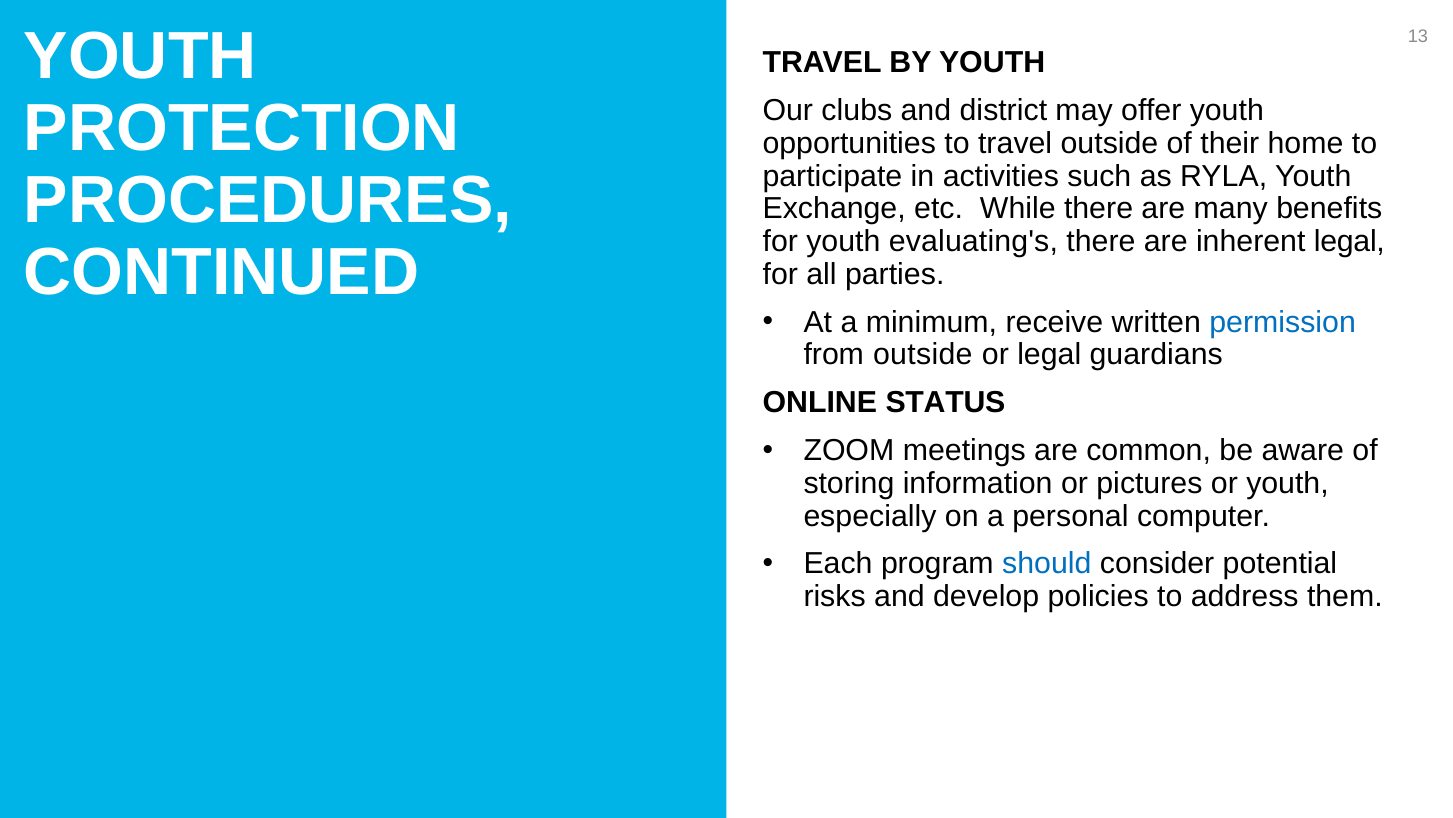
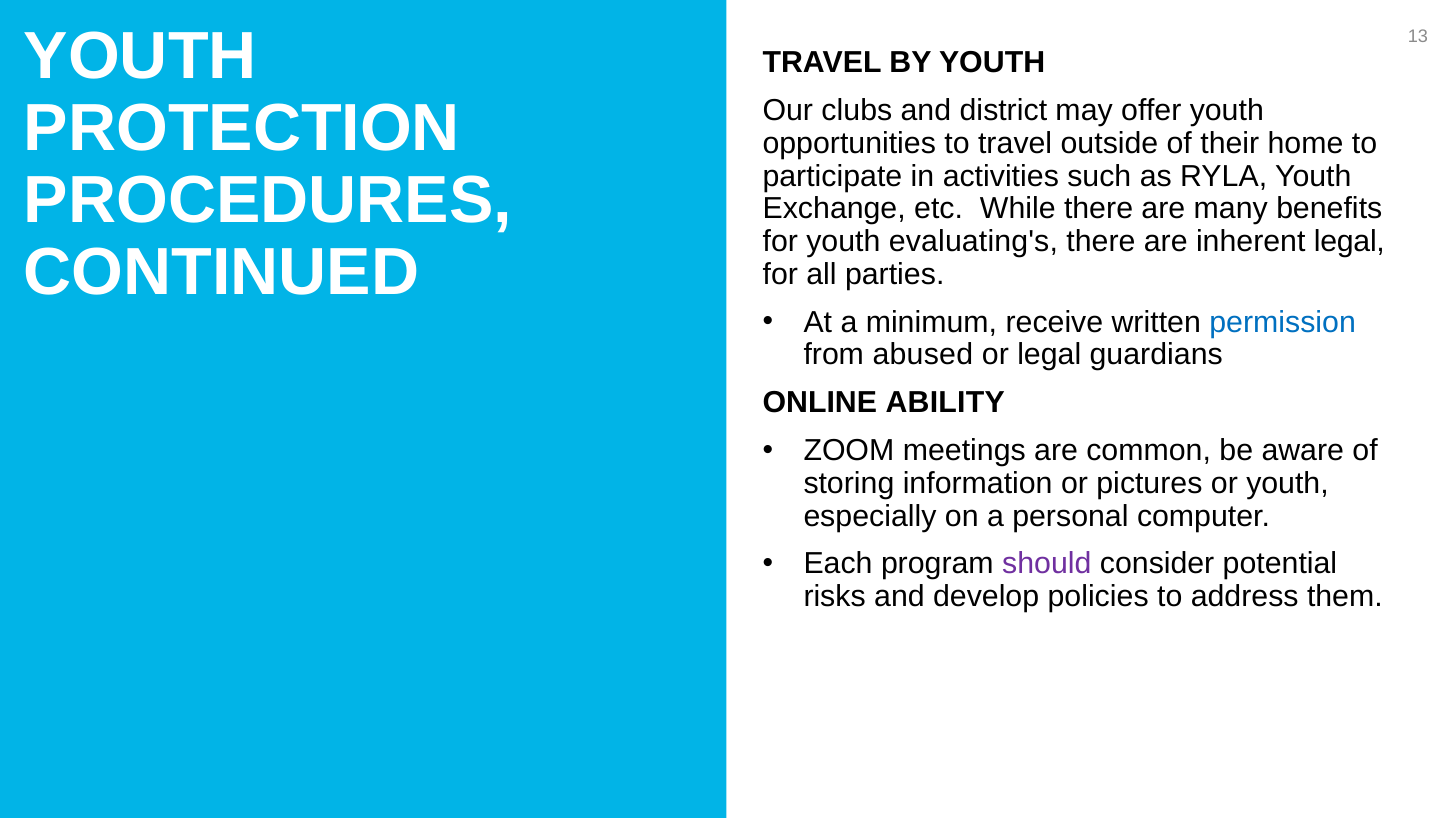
from outside: outside -> abused
STATUS: STATUS -> ABILITY
should colour: blue -> purple
